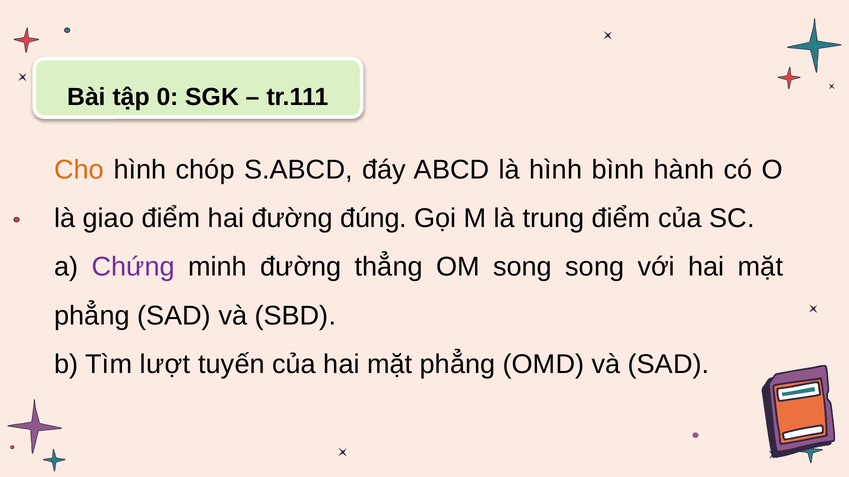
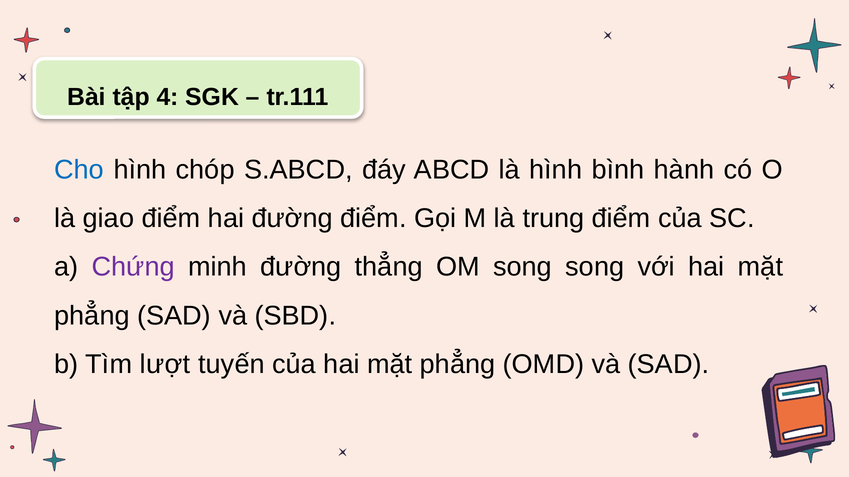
0: 0 -> 4
Cho colour: orange -> blue
đường đúng: đúng -> điểm
